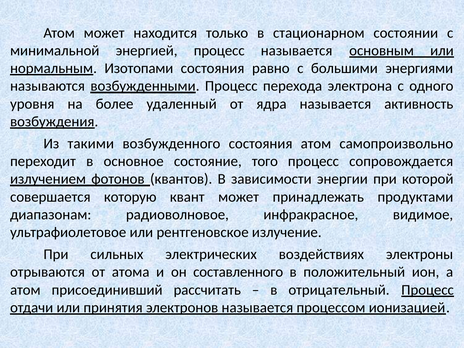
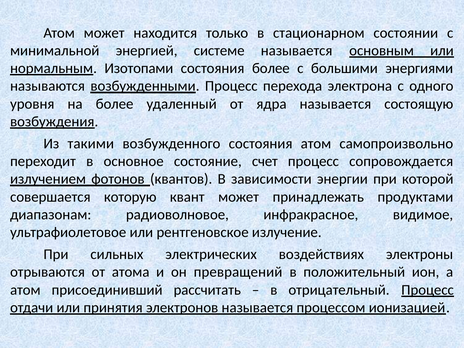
энергией процесс: процесс -> системе
состояния равно: равно -> более
активность: активность -> состоящую
того: того -> счет
составленного: составленного -> превращений
